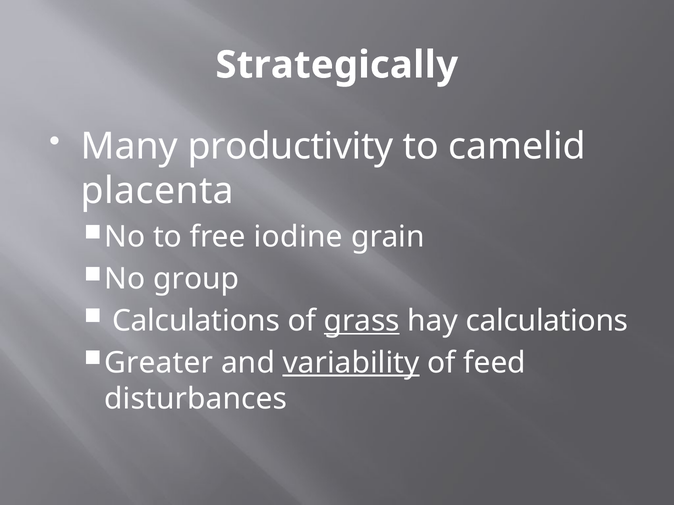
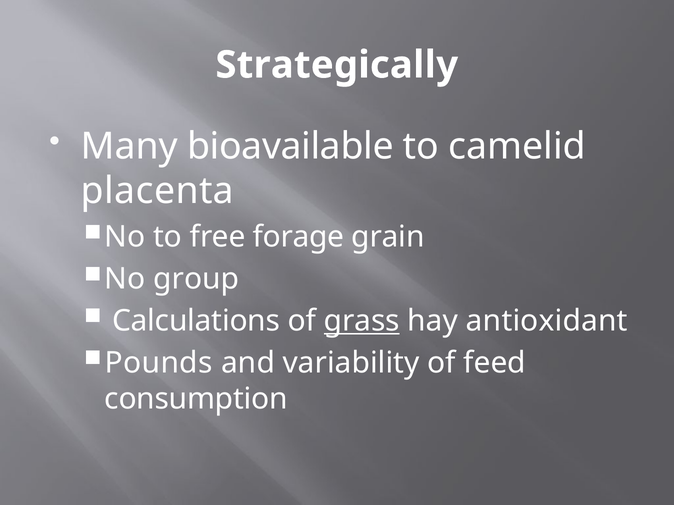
productivity: productivity -> bioavailable
iodine: iodine -> forage
hay calculations: calculations -> antioxidant
Greater: Greater -> Pounds
variability underline: present -> none
disturbances: disturbances -> consumption
